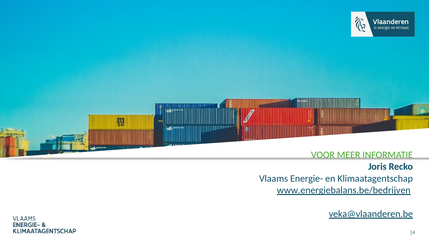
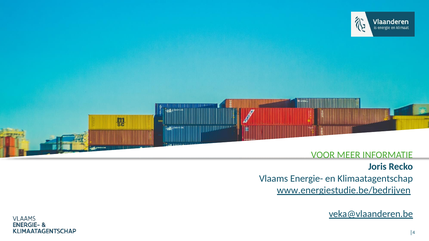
www.energiebalans.be/bedrijven: www.energiebalans.be/bedrijven -> www.energiestudie.be/bedrijven
